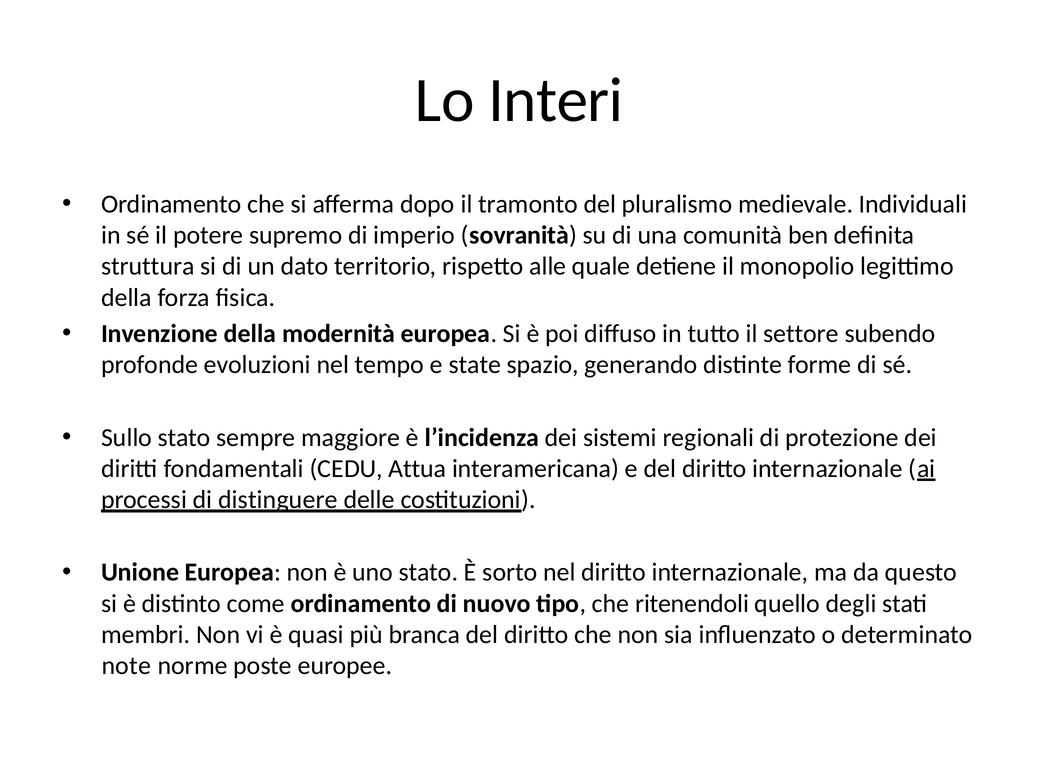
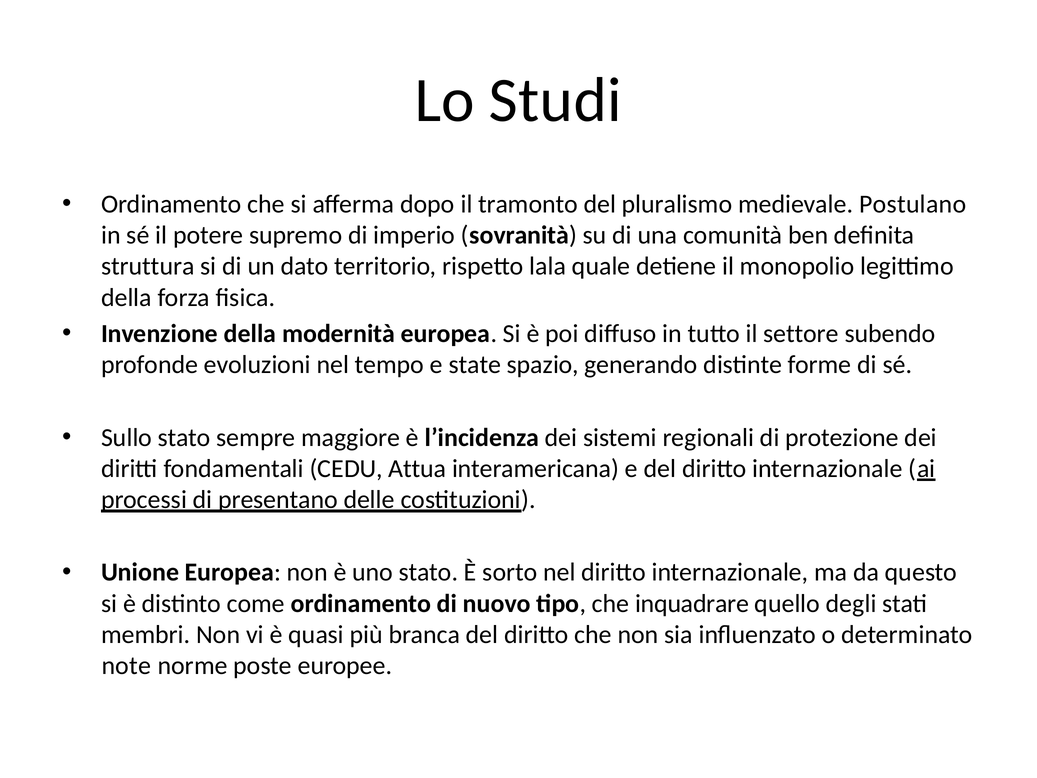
Interi: Interi -> Studi
Individuali: Individuali -> Postulano
alle: alle -> lala
distinguere: distinguere -> presentano
ritenendoli: ritenendoli -> inquadrare
